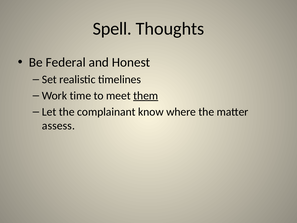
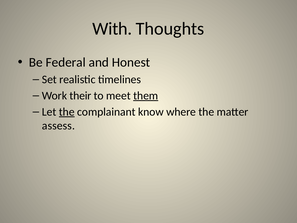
Spell: Spell -> With
time: time -> their
the at (67, 112) underline: none -> present
